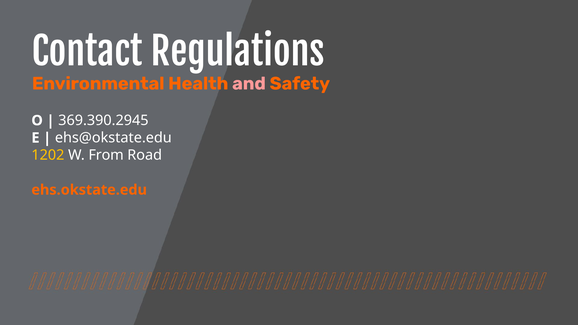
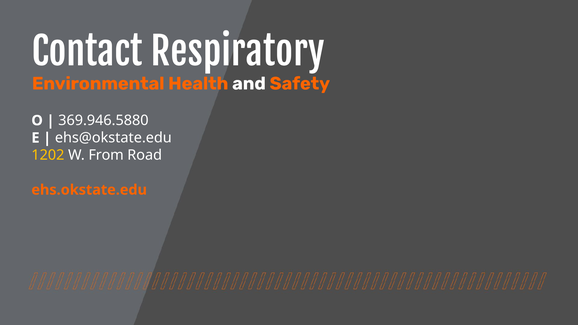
Regulations: Regulations -> Respiratory
and colour: pink -> white
369.390.2945: 369.390.2945 -> 369.946.5880
